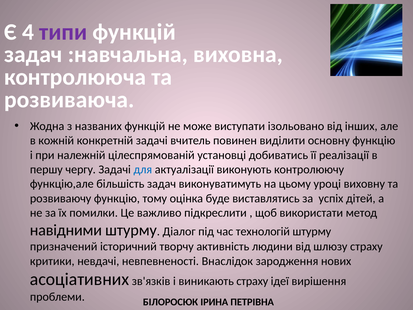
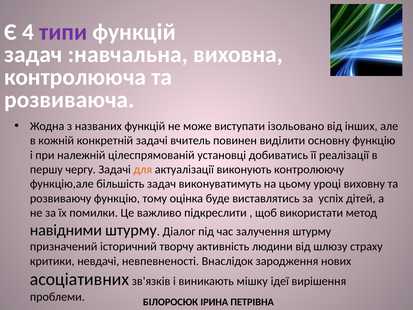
для colour: blue -> orange
технологій: технологій -> залучення
виникають страху: страху -> мішку
